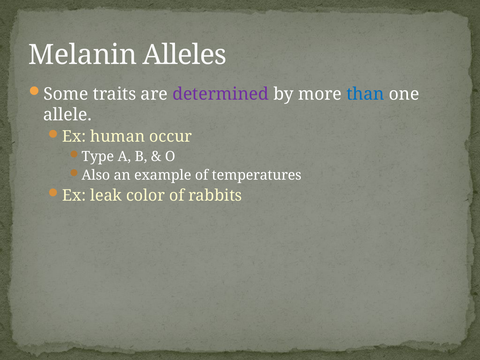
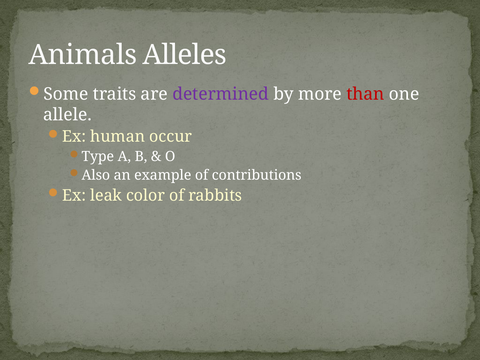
Melanin: Melanin -> Animals
than colour: blue -> red
temperatures: temperatures -> contributions
